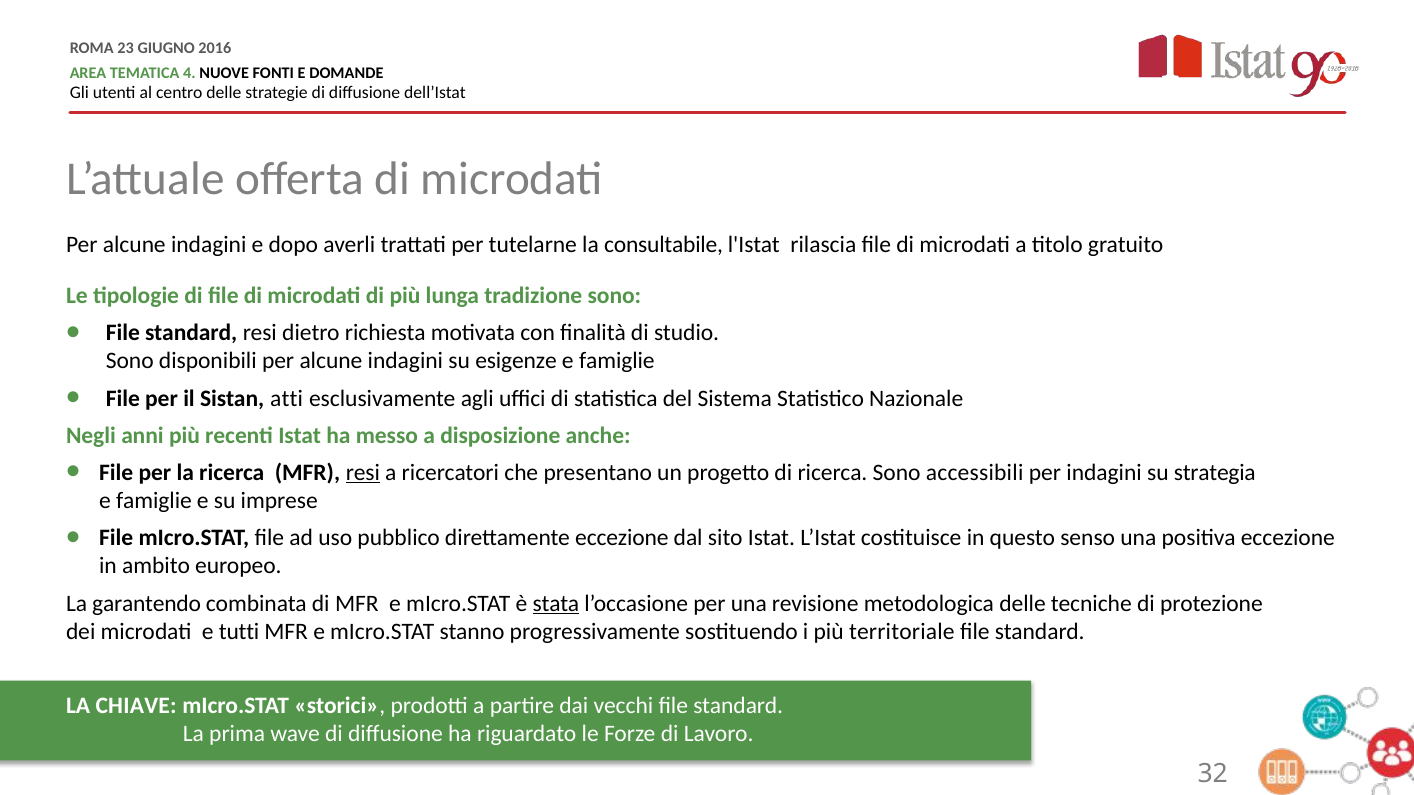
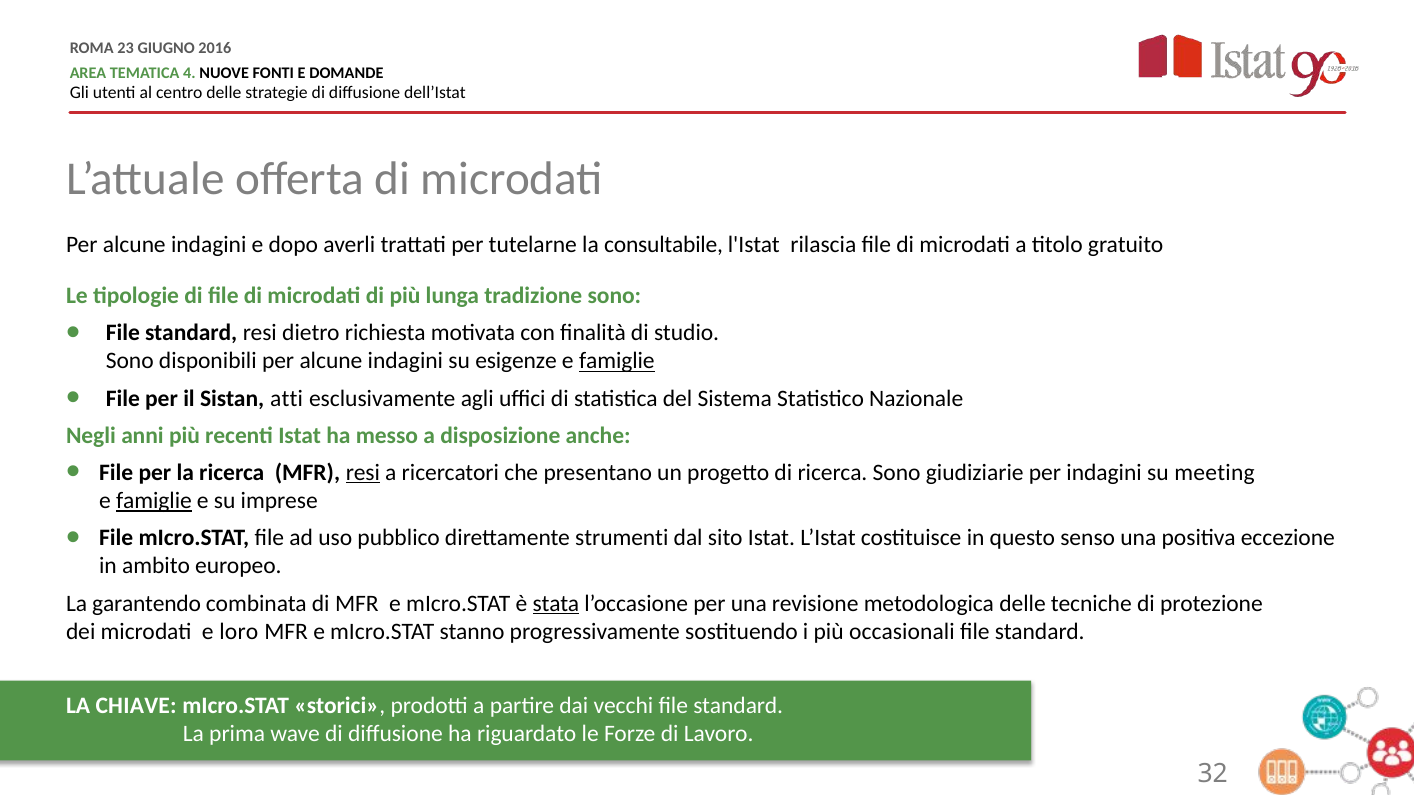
famiglie at (617, 361) underline: none -> present
accessibili: accessibili -> giudiziarie
strategia: strategia -> meeting
famiglie at (154, 501) underline: none -> present
direttamente eccezione: eccezione -> strumenti
tutti: tutti -> loro
territoriale: territoriale -> occasionali
